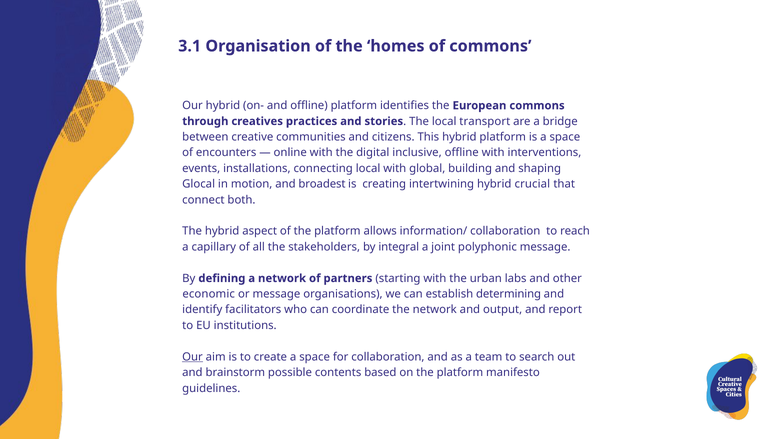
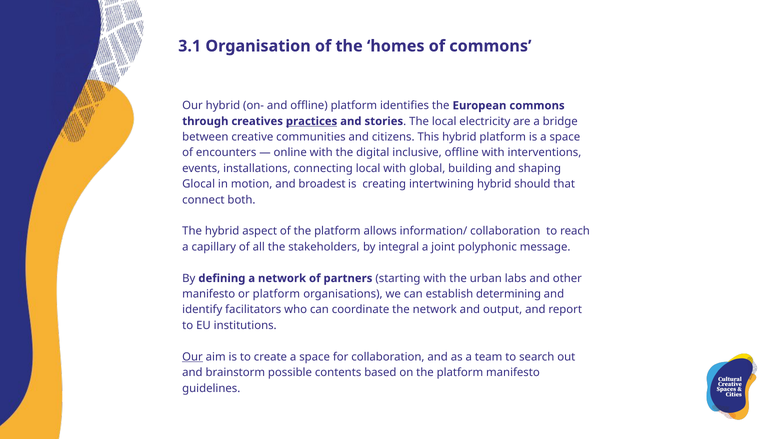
practices underline: none -> present
transport: transport -> electricity
crucial: crucial -> should
economic at (209, 294): economic -> manifesto
or message: message -> platform
